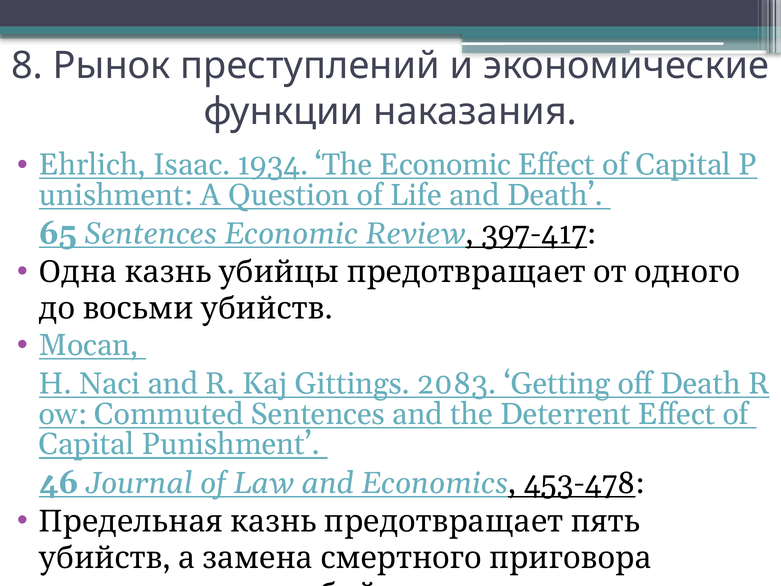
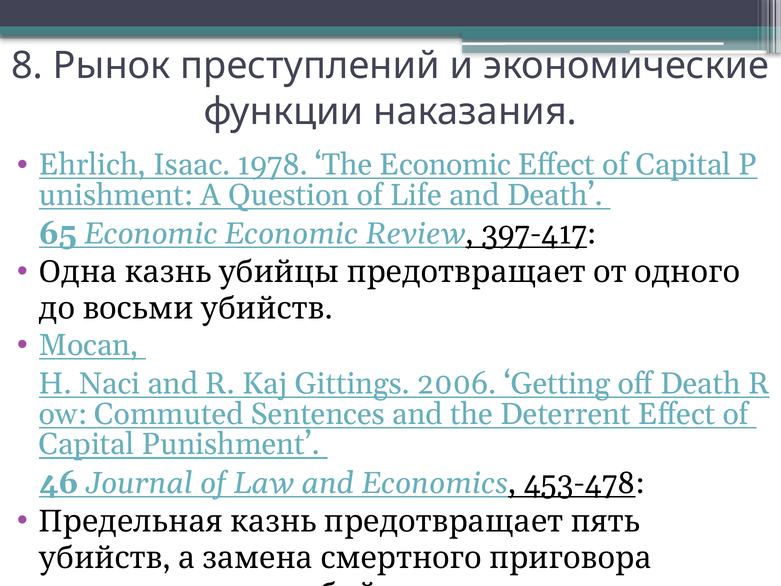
1934: 1934 -> 1978
65 Sentences: Sentences -> Economic
2083: 2083 -> 2006
